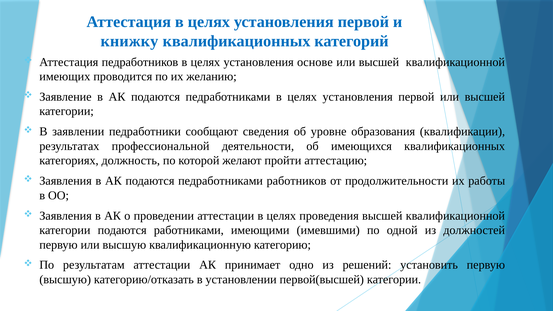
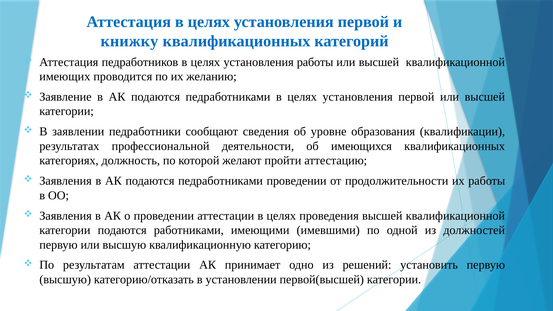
установления основе: основе -> работы
педработниками работников: работников -> проведении
